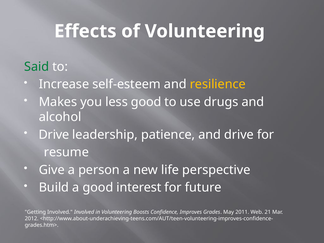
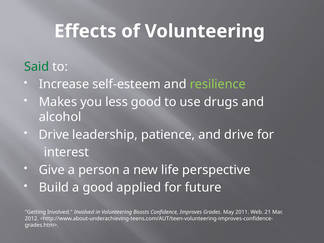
resilience colour: yellow -> light green
resume: resume -> interest
interest: interest -> applied
